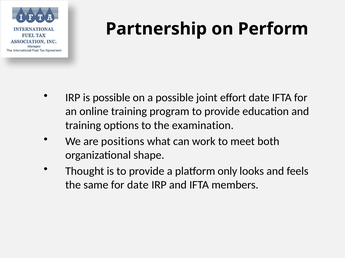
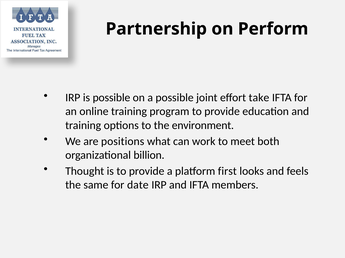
effort date: date -> take
examination: examination -> environment
shape: shape -> billion
only: only -> first
